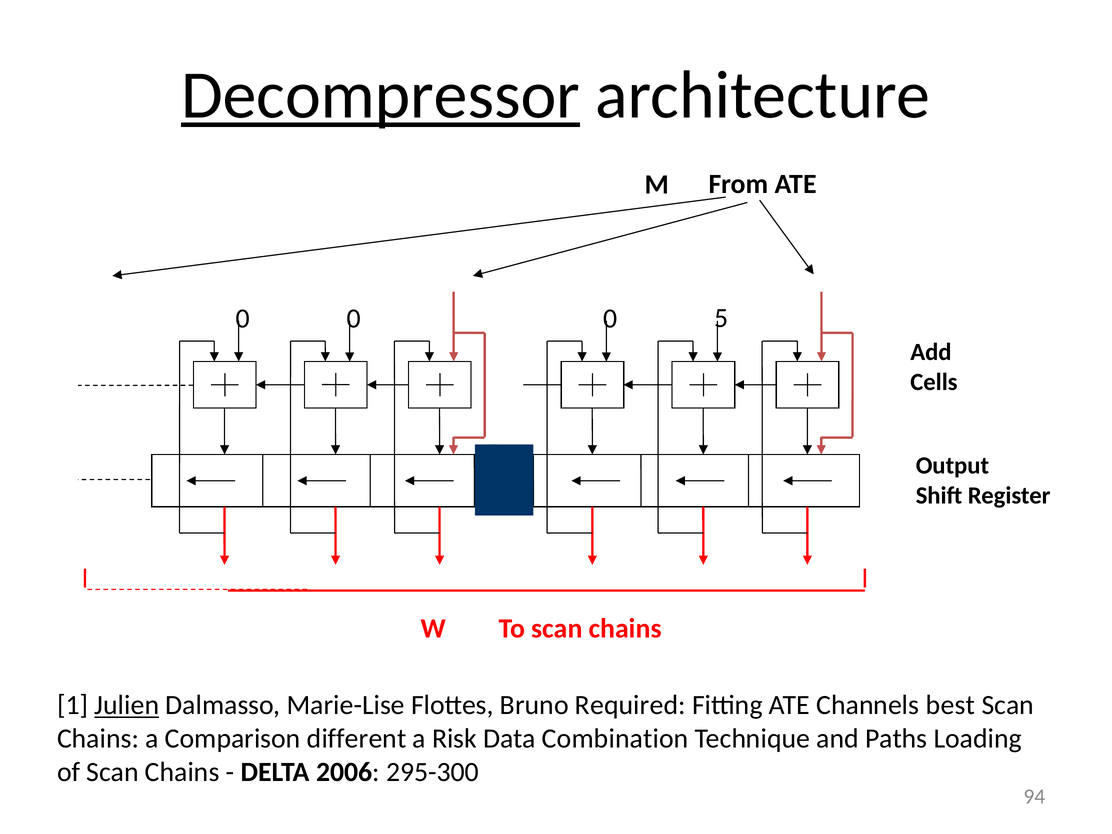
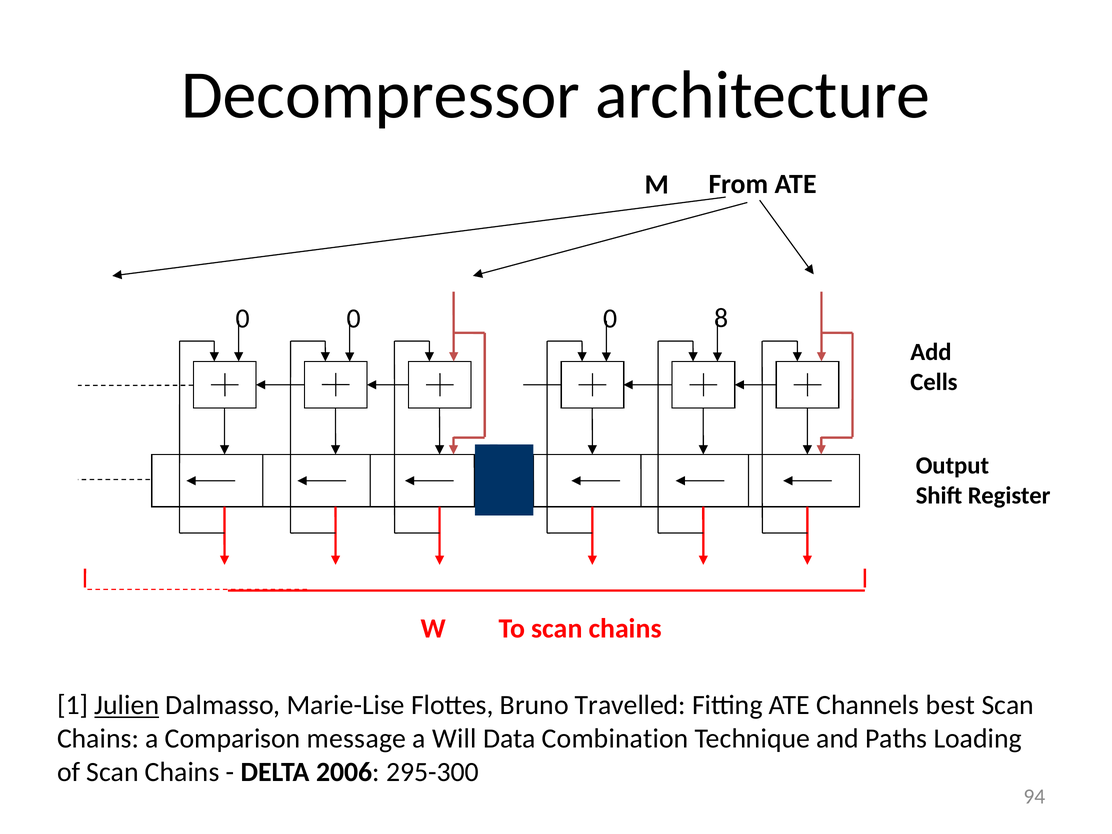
Decompressor underline: present -> none
5: 5 -> 8
Required: Required -> Travelled
different: different -> message
Risk: Risk -> Will
